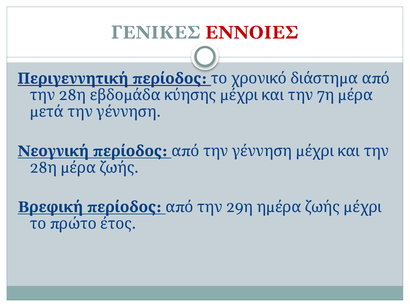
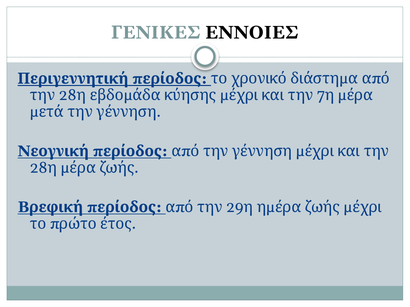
ΕΝΝΟΙΕΣ colour: red -> black
